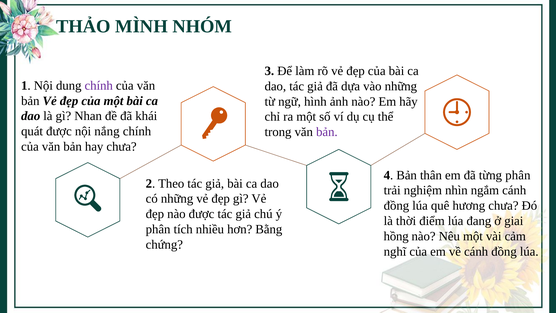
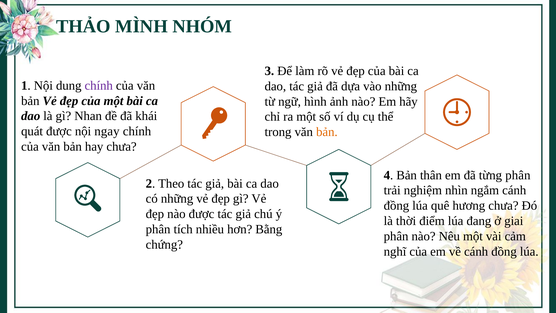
nắng: nắng -> ngay
bản at (327, 132) colour: purple -> orange
hồng at (396, 236): hồng -> phân
